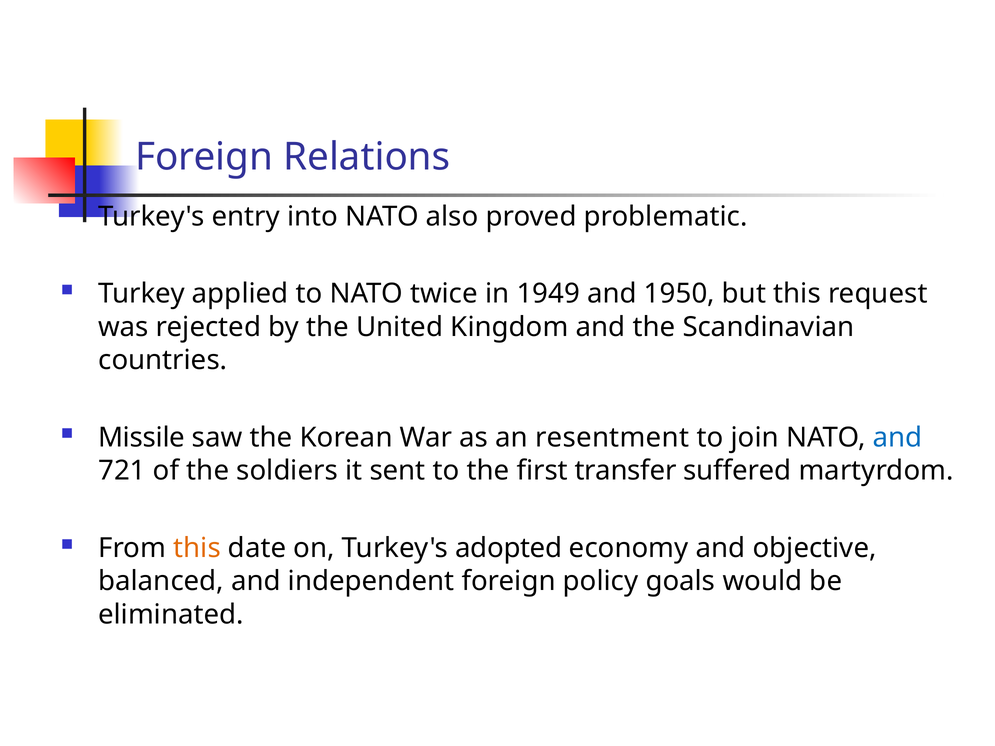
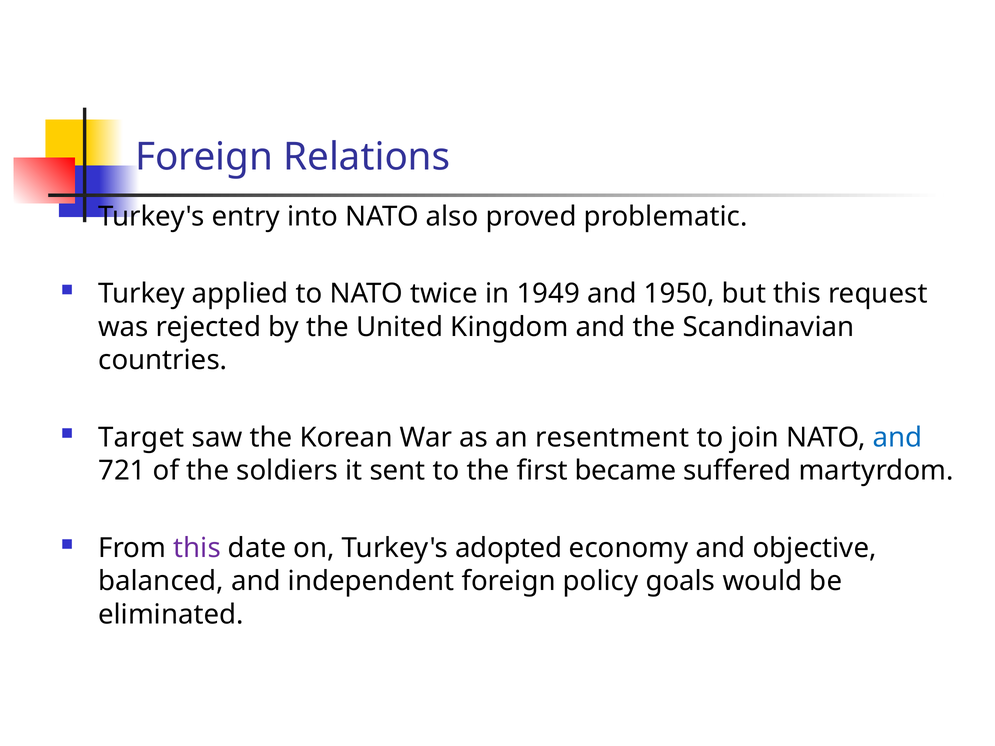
Missile: Missile -> Target
transfer: transfer -> became
this at (197, 548) colour: orange -> purple
